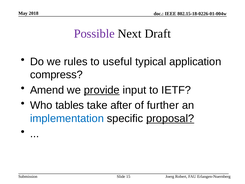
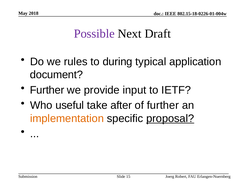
useful: useful -> during
compress: compress -> document
Amend at (47, 90): Amend -> Further
provide underline: present -> none
tables: tables -> useful
implementation colour: blue -> orange
